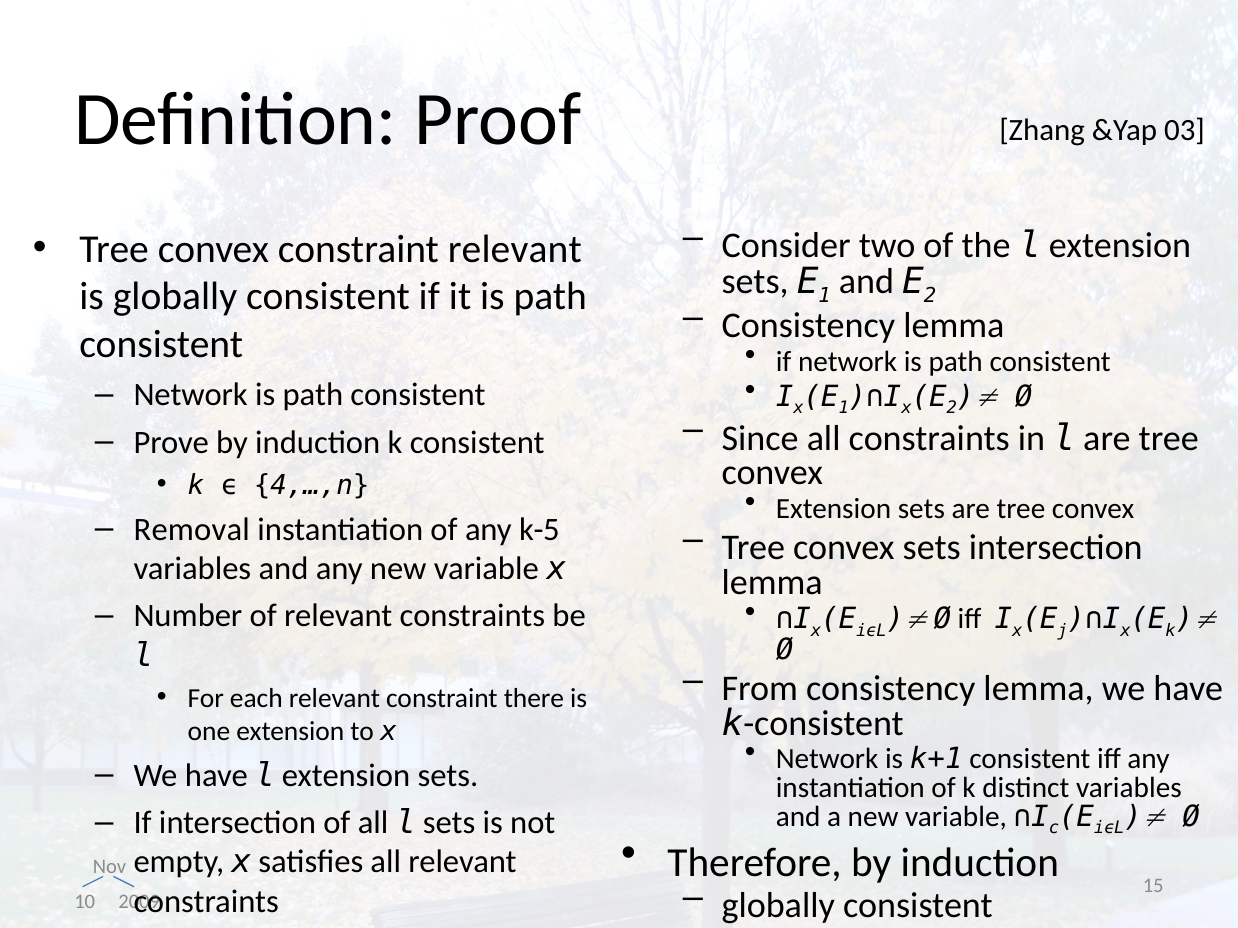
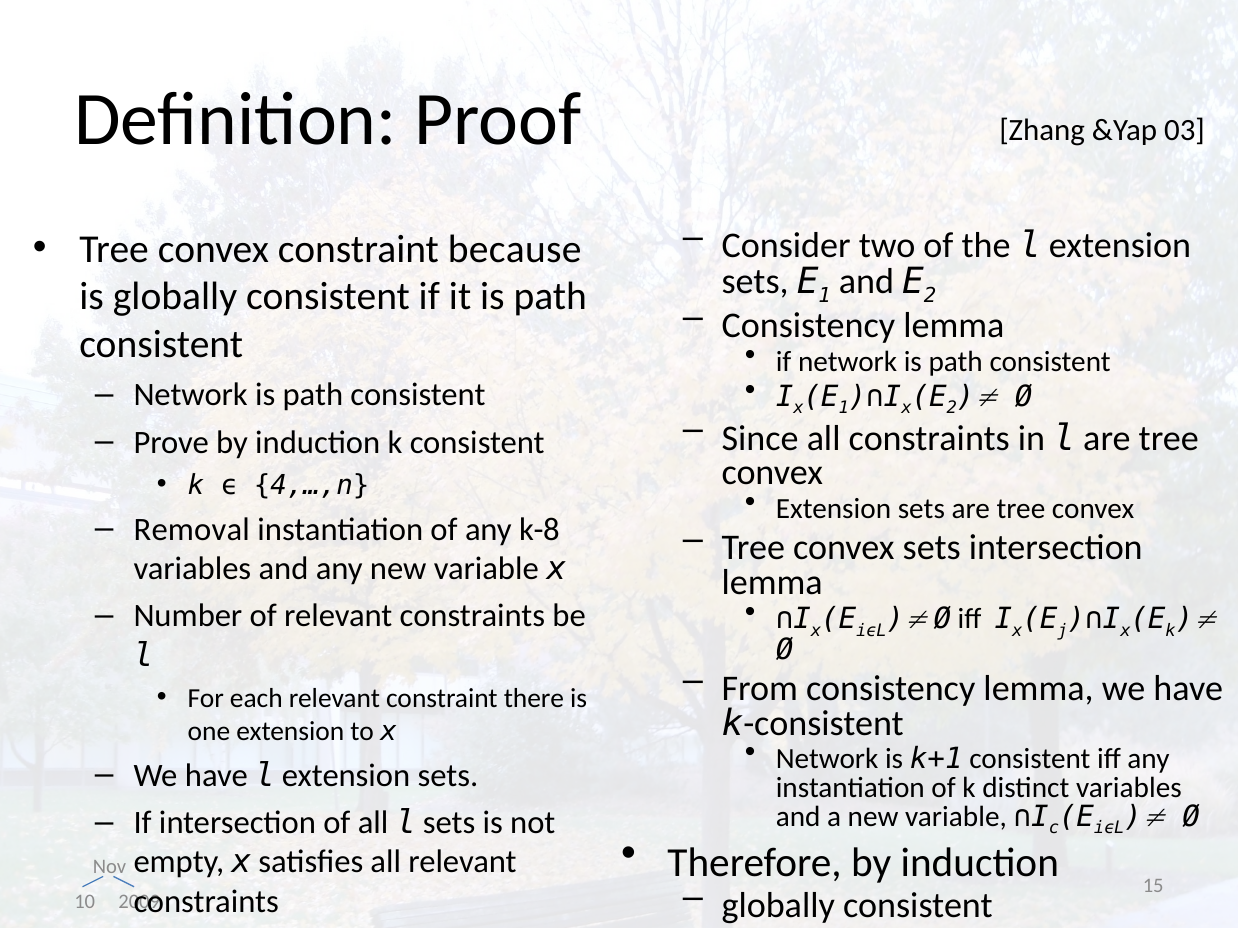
constraint relevant: relevant -> because
k-5: k-5 -> k-8
